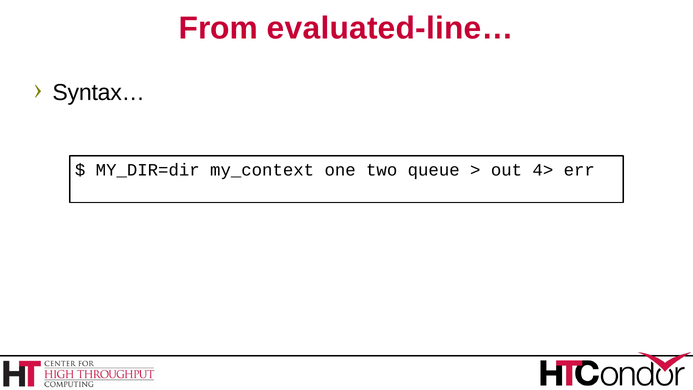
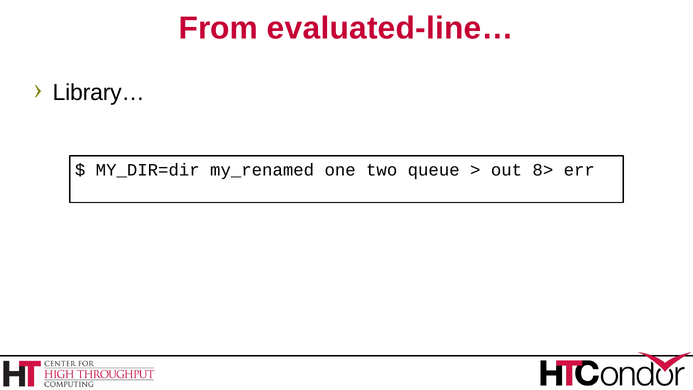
Syntax…: Syntax… -> Library…
my_context: my_context -> my_renamed
4>: 4> -> 8>
